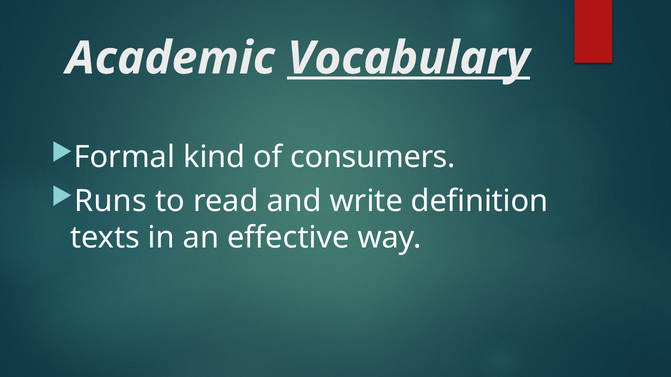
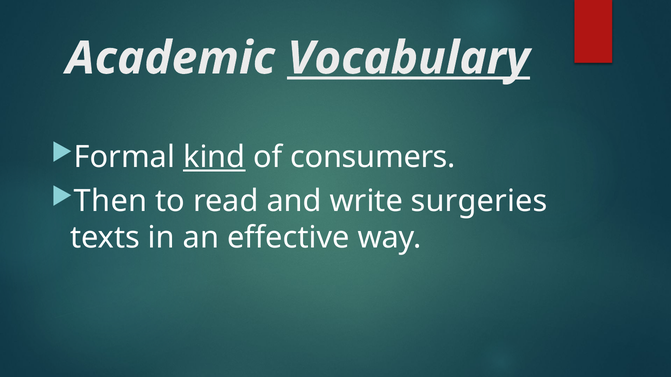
kind underline: none -> present
Runs: Runs -> Then
deﬁnition: deﬁnition -> surgeries
